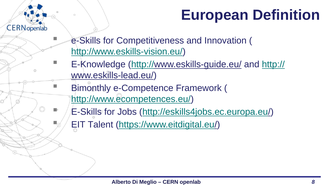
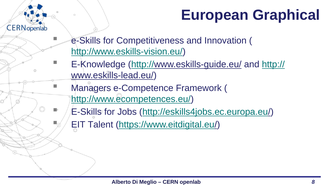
Definition: Definition -> Graphical
Bimonthly: Bimonthly -> Managers
